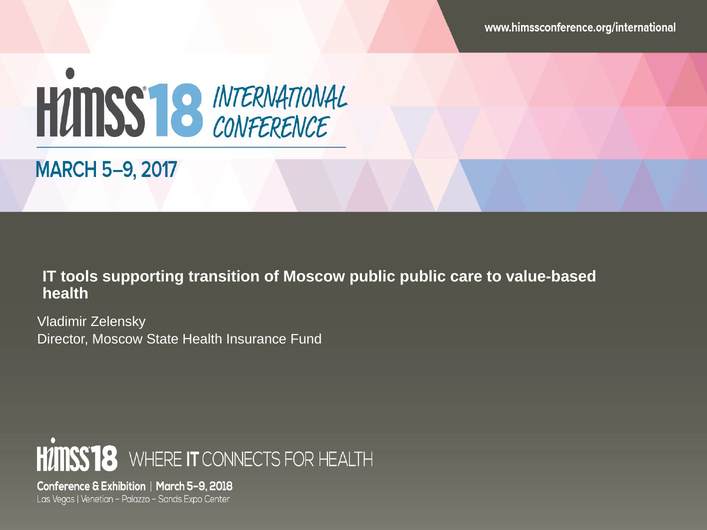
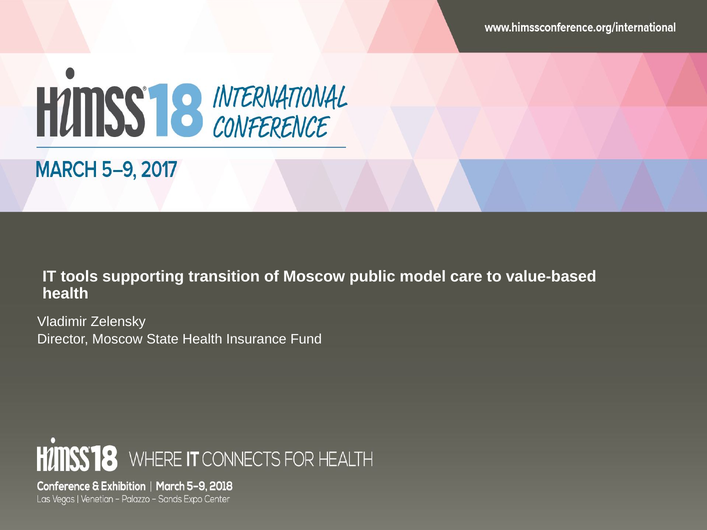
public public: public -> model
